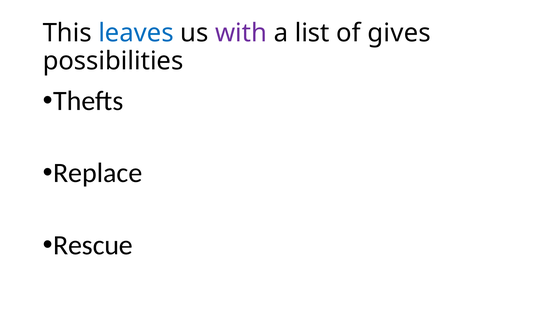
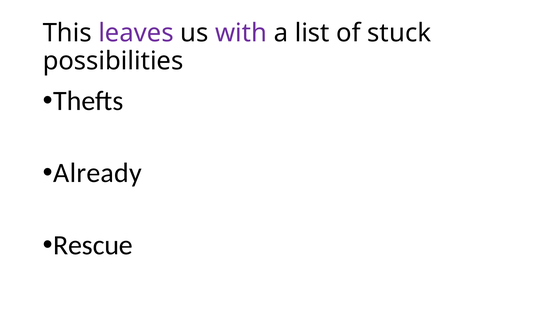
leaves colour: blue -> purple
gives: gives -> stuck
Replace: Replace -> Already
